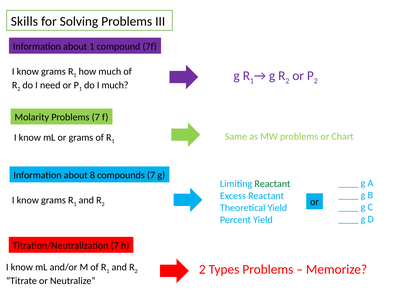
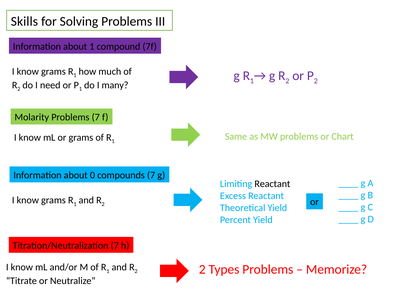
I much: much -> many
8: 8 -> 0
Reactant at (272, 184) colour: green -> black
